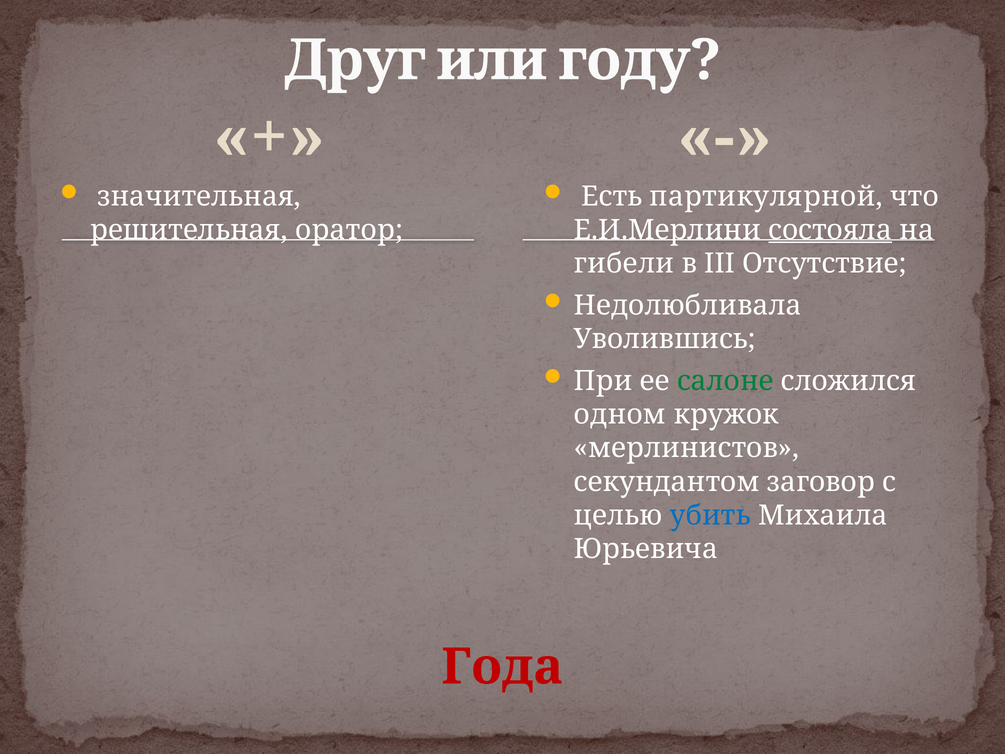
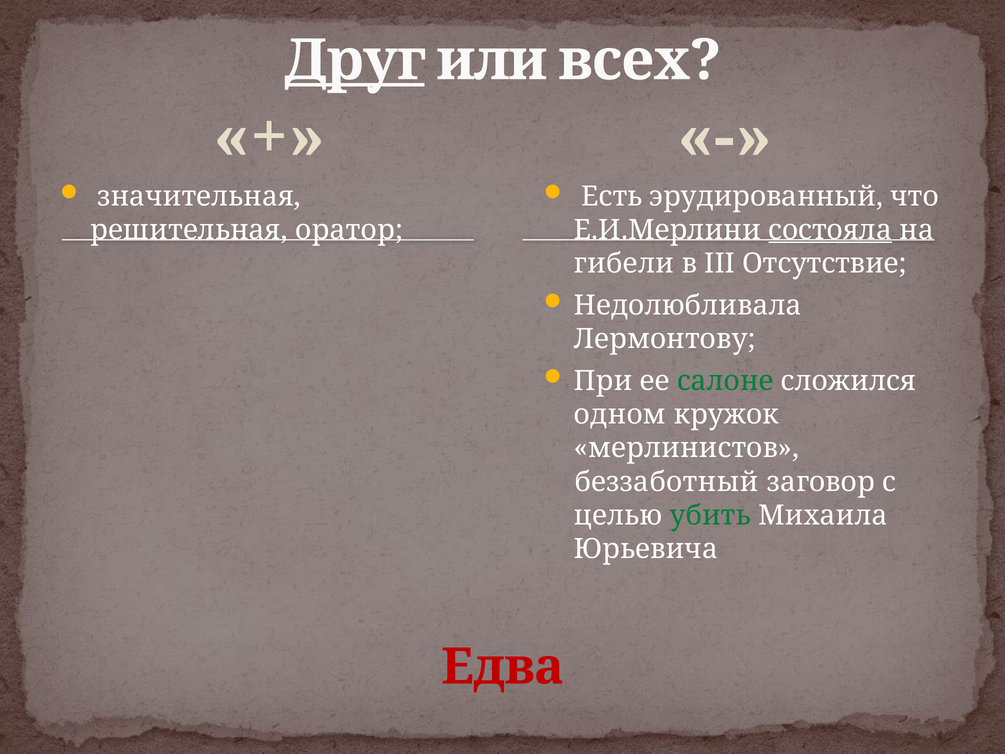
Друг underline: none -> present
году: году -> всех
партикулярной: партикулярной -> эрудированный
Уволившись: Уволившись -> Лермонтову
секундантом: секундантом -> беззаботный
убить colour: blue -> green
Года: Года -> Едва
